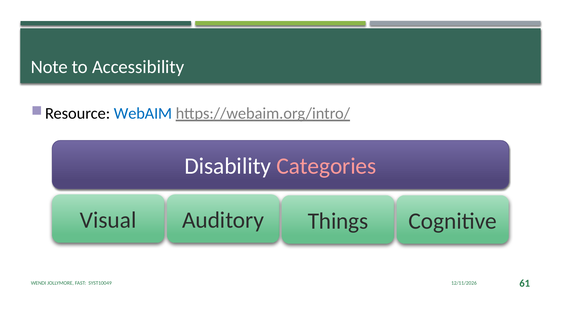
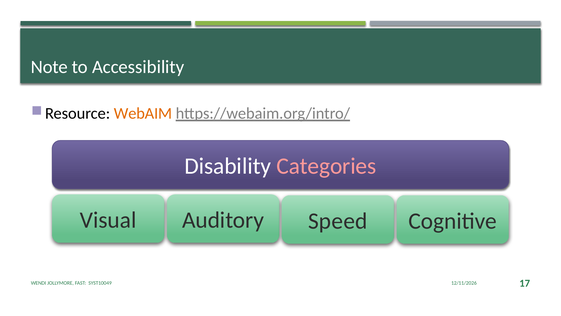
WebAIM colour: blue -> orange
Things: Things -> Speed
61: 61 -> 17
